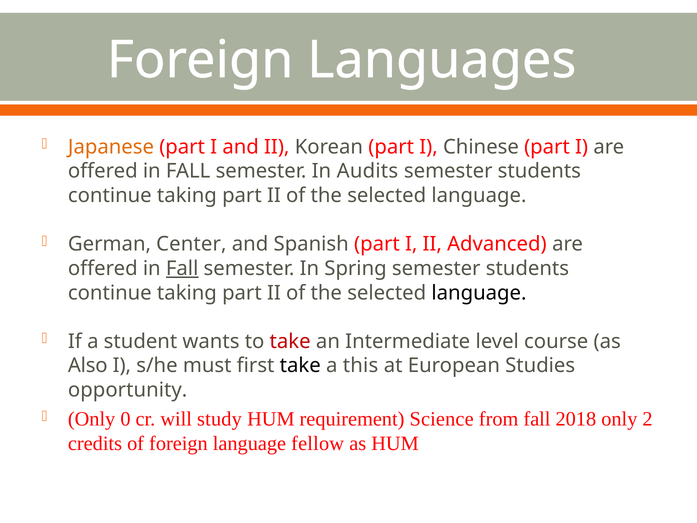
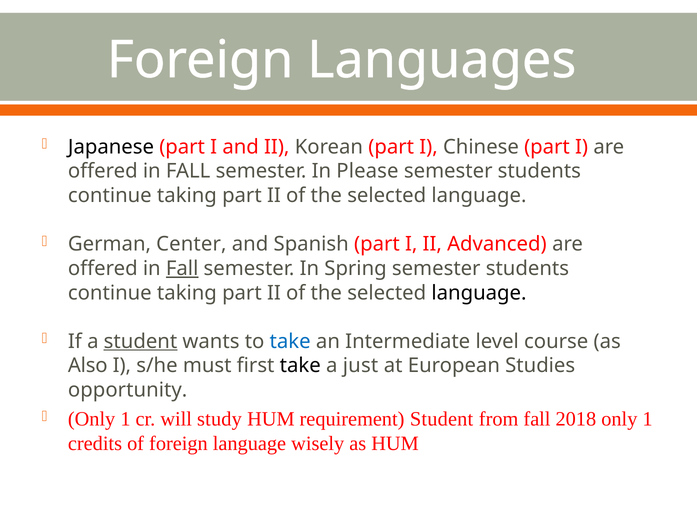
Japanese colour: orange -> black
Audits: Audits -> Please
student at (141, 341) underline: none -> present
take at (290, 341) colour: red -> blue
this: this -> just
0 at (125, 419): 0 -> 1
requirement Science: Science -> Student
2018 only 2: 2 -> 1
fellow: fellow -> wisely
